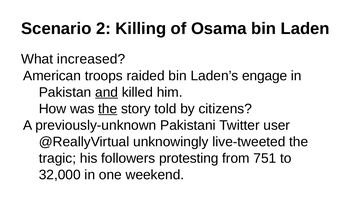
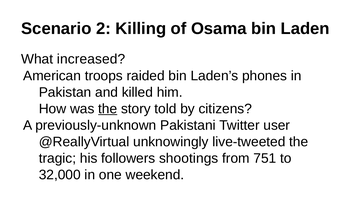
engage: engage -> phones
and underline: present -> none
protesting: protesting -> shootings
